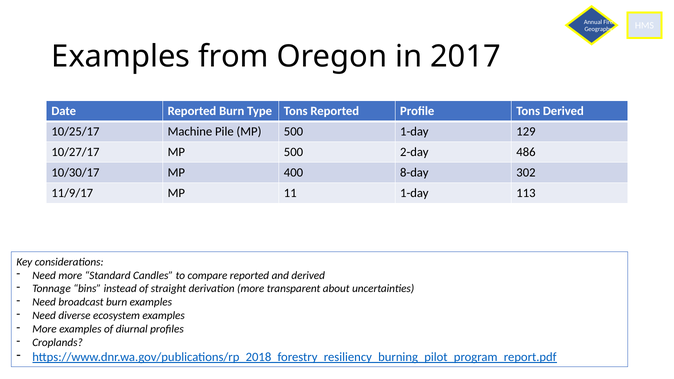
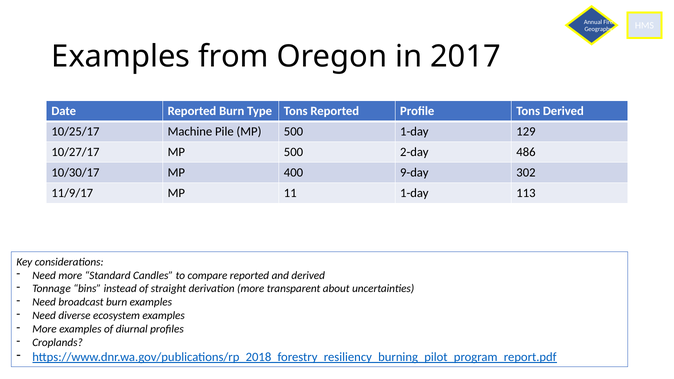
8-day: 8-day -> 9-day
